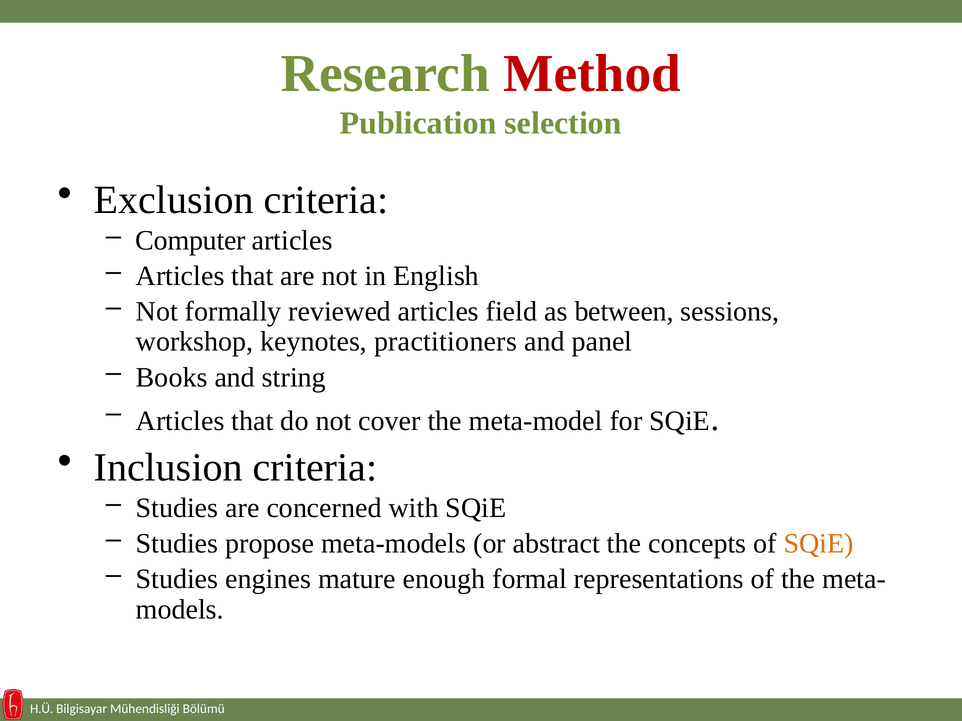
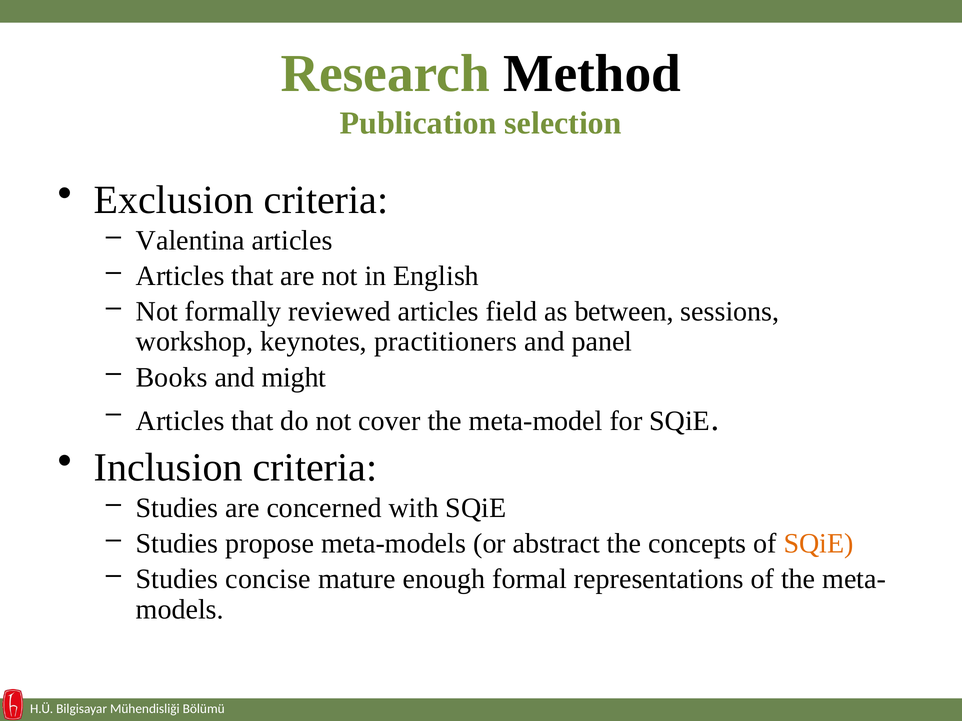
Method colour: red -> black
Computer: Computer -> Valentina
string: string -> might
engines: engines -> concise
